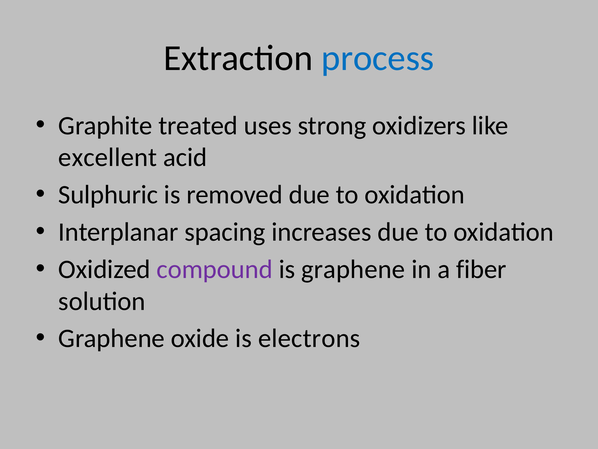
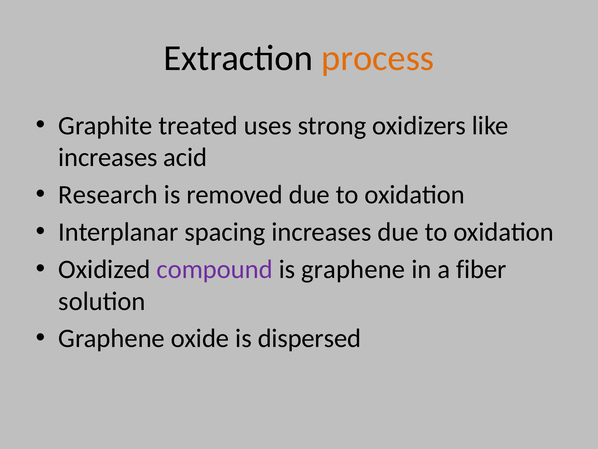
process colour: blue -> orange
excellent at (108, 157): excellent -> increases
Sulphuric: Sulphuric -> Research
electrons: electrons -> dispersed
